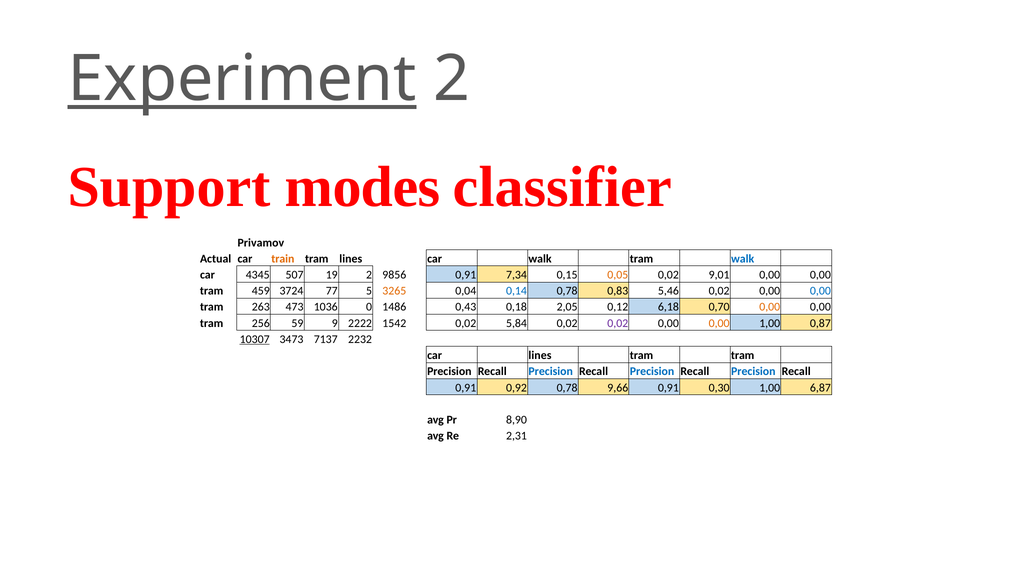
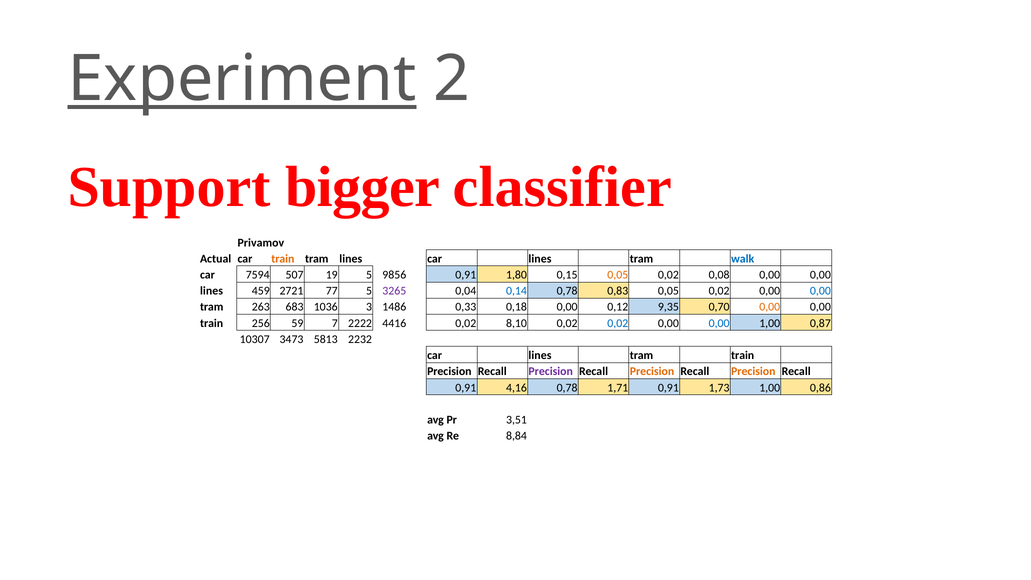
modes: modes -> bigger
walk at (540, 259): walk -> lines
4345: 4345 -> 7594
19 2: 2 -> 5
7,34: 7,34 -> 1,80
9,01: 9,01 -> 0,08
tram at (212, 291): tram -> lines
3724: 3724 -> 2721
3265 colour: orange -> purple
0,83 5,46: 5,46 -> 0,05
473: 473 -> 683
0: 0 -> 3
0,43: 0,43 -> 0,33
0,18 2,05: 2,05 -> 0,00
6,18: 6,18 -> 9,35
tram at (212, 323): tram -> train
9: 9 -> 7
1542: 1542 -> 4416
5,84: 5,84 -> 8,10
0,02 at (618, 323) colour: purple -> blue
0,00 at (719, 323) colour: orange -> blue
10307 underline: present -> none
7137: 7137 -> 5813
tram tram: tram -> train
Precision at (551, 371) colour: blue -> purple
Precision at (652, 371) colour: blue -> orange
Precision at (753, 371) colour: blue -> orange
0,92: 0,92 -> 4,16
9,66: 9,66 -> 1,71
0,30: 0,30 -> 1,73
6,87: 6,87 -> 0,86
8,90: 8,90 -> 3,51
2,31: 2,31 -> 8,84
